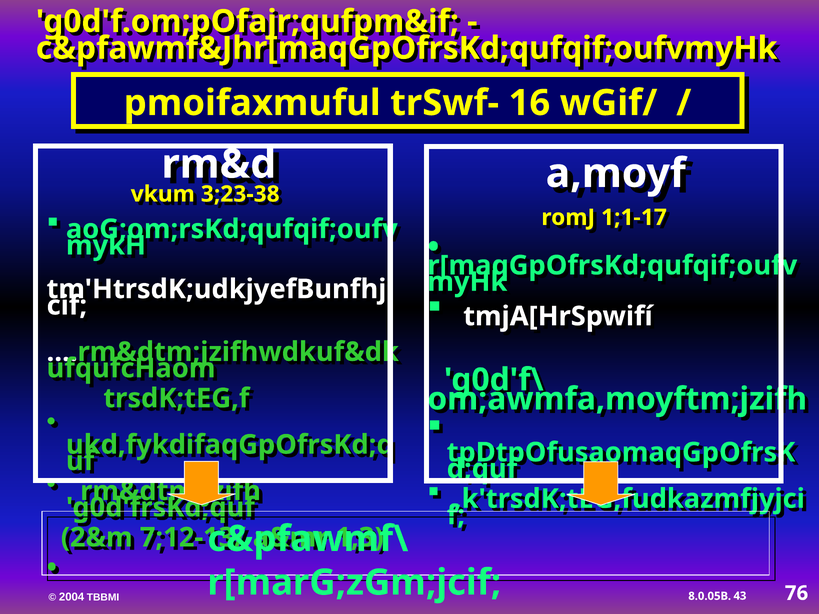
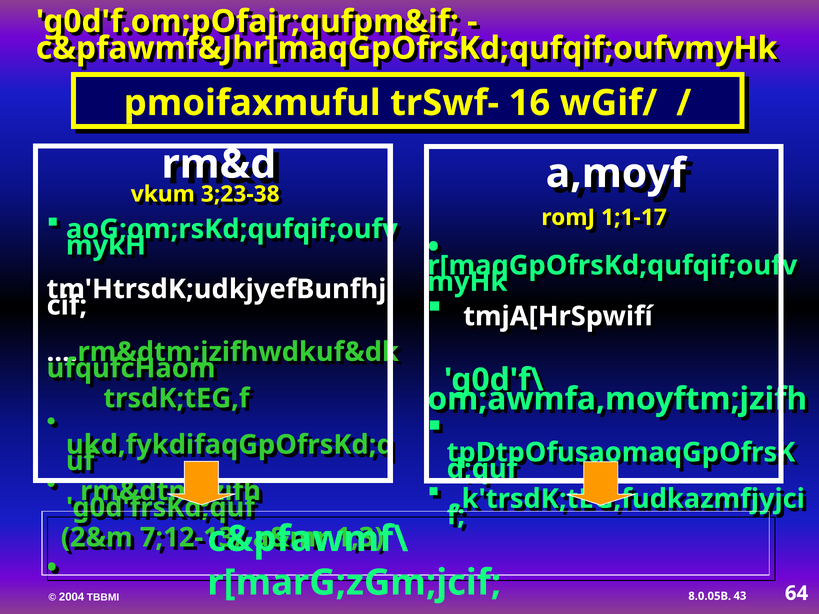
76: 76 -> 64
